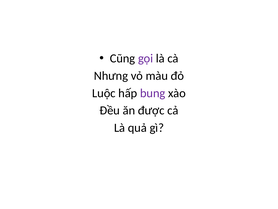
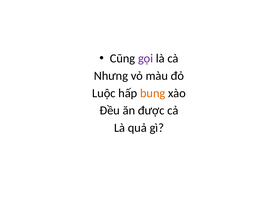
bung colour: purple -> orange
